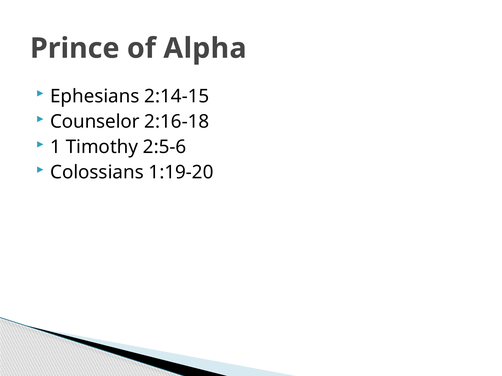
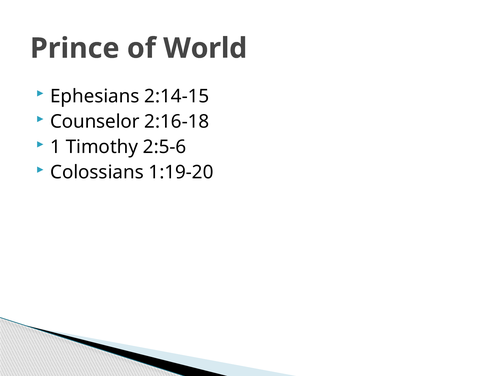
Alpha: Alpha -> World
